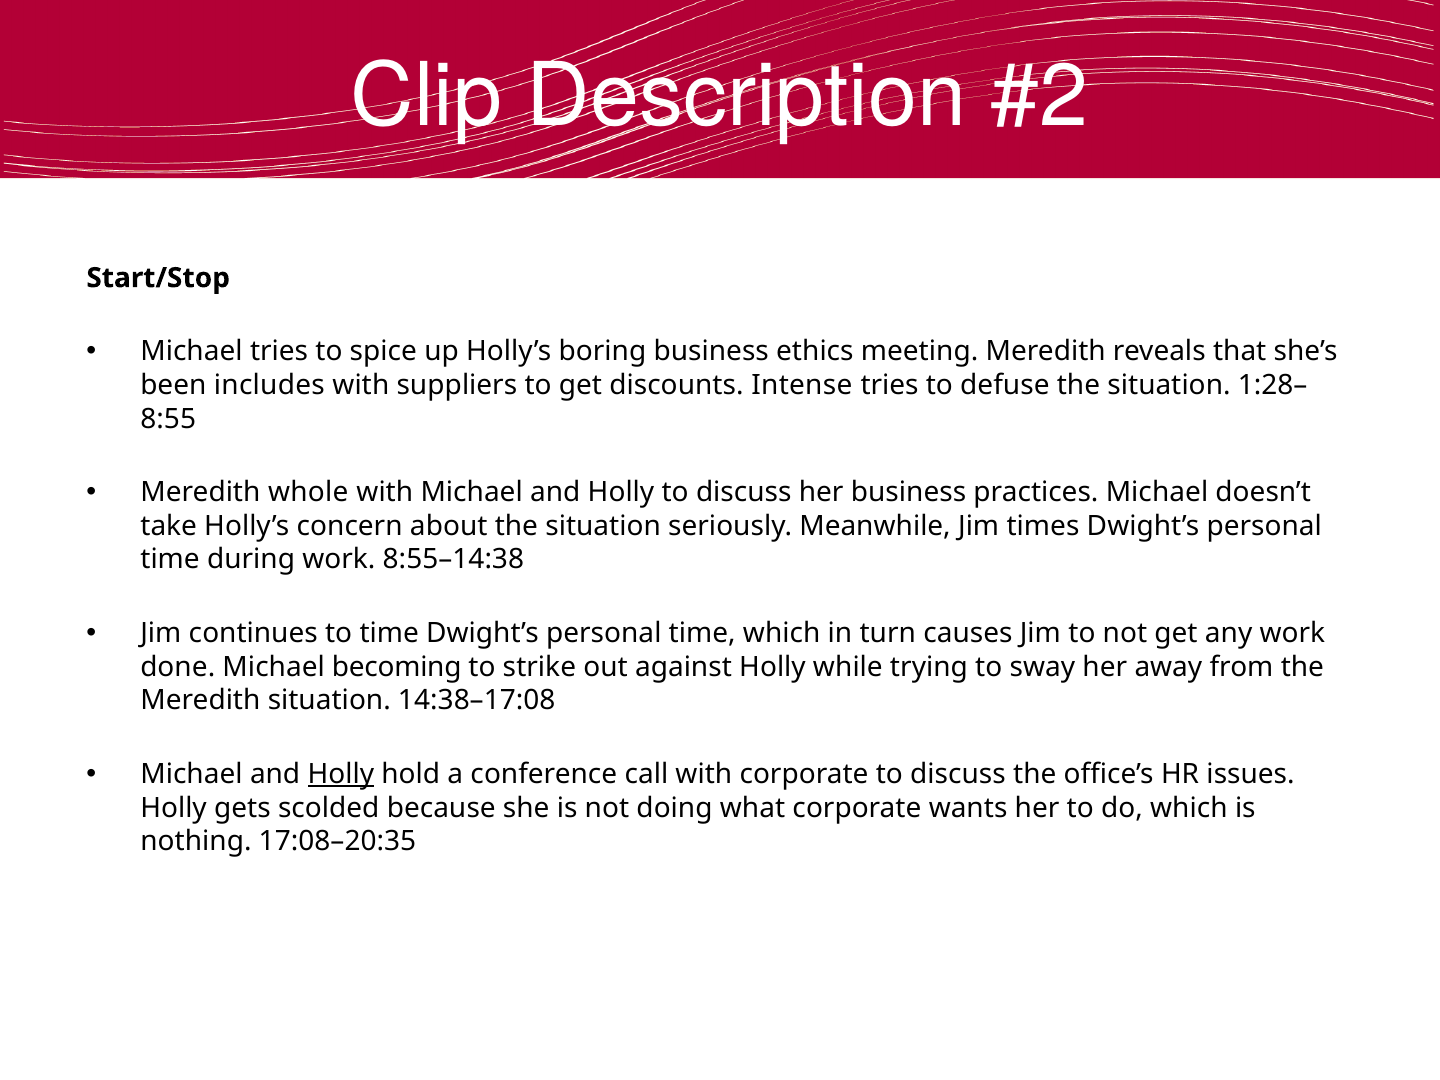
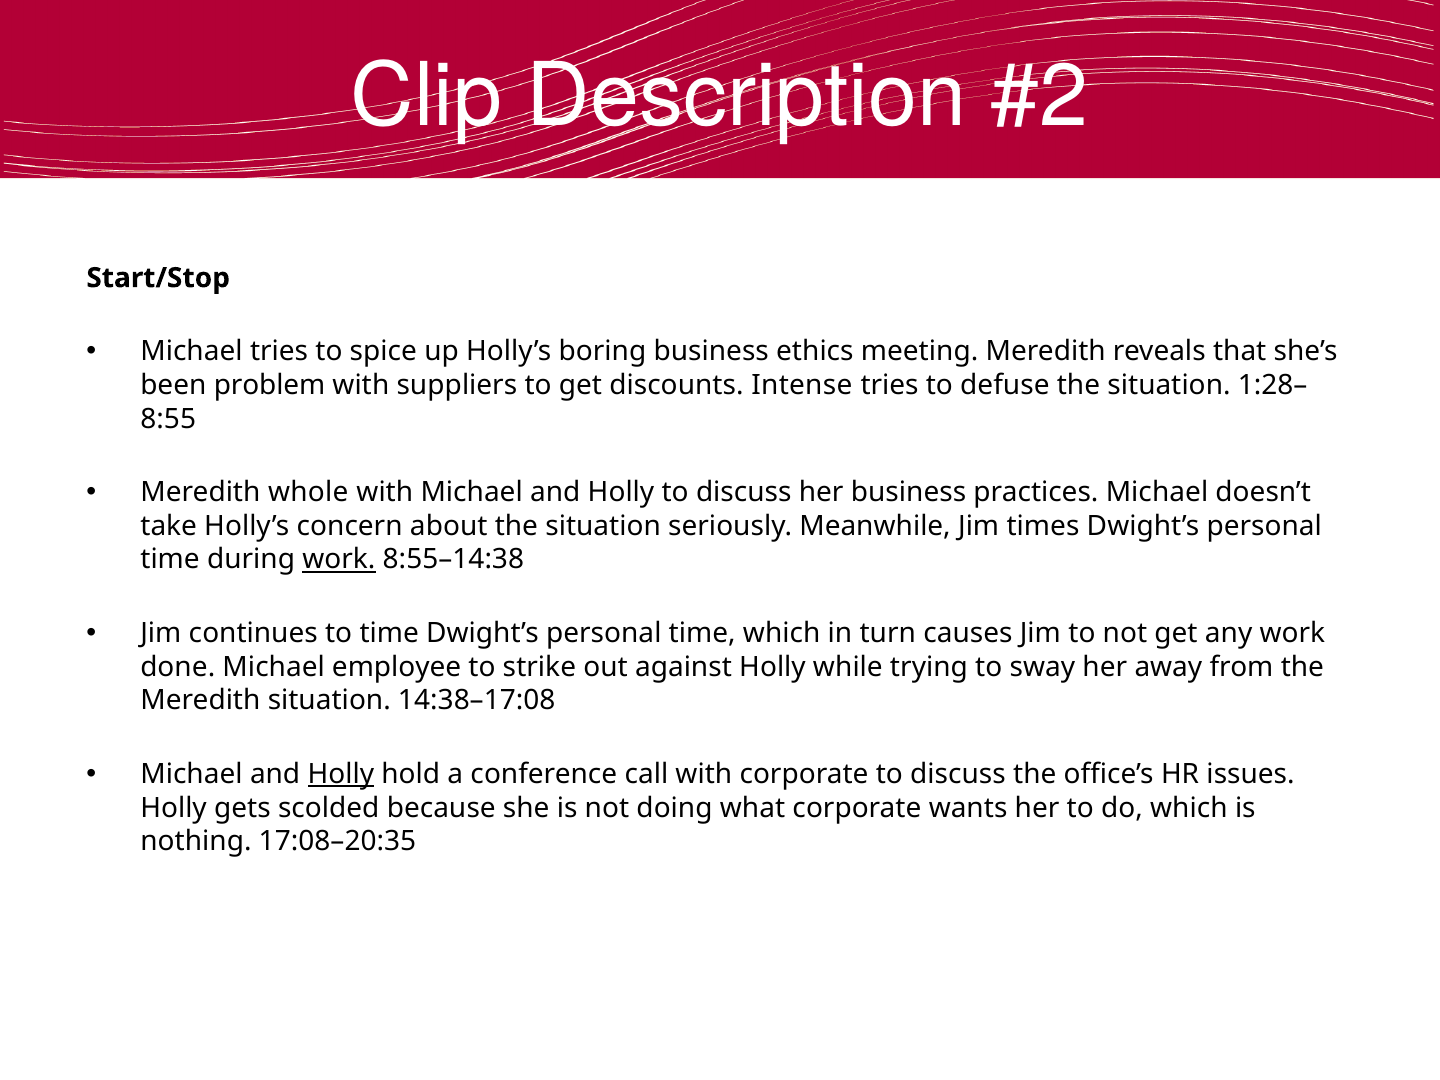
includes: includes -> problem
work at (339, 560) underline: none -> present
becoming: becoming -> employee
